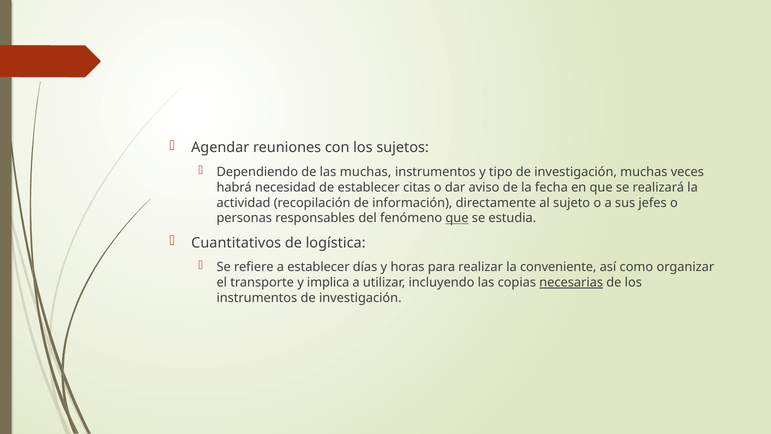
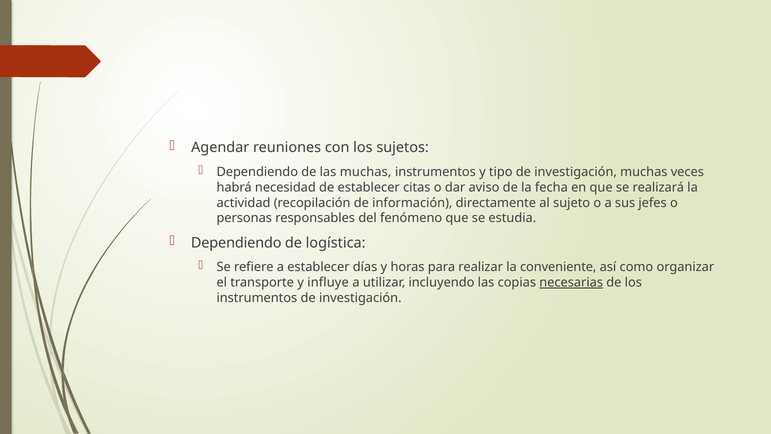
que at (457, 218) underline: present -> none
Cuantitativos at (236, 243): Cuantitativos -> Dependiendo
implica: implica -> influye
